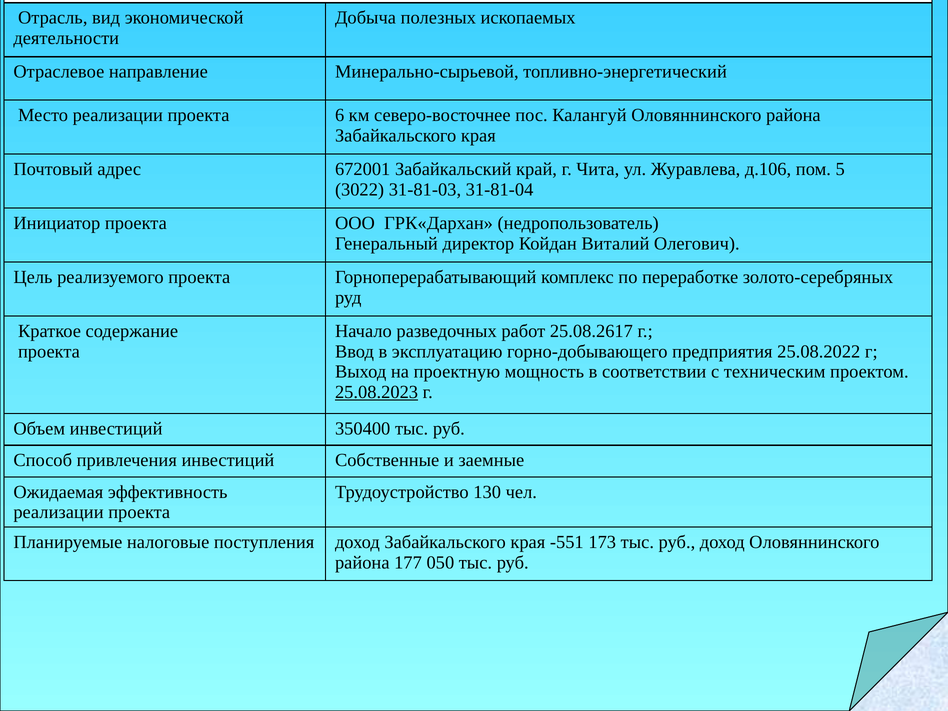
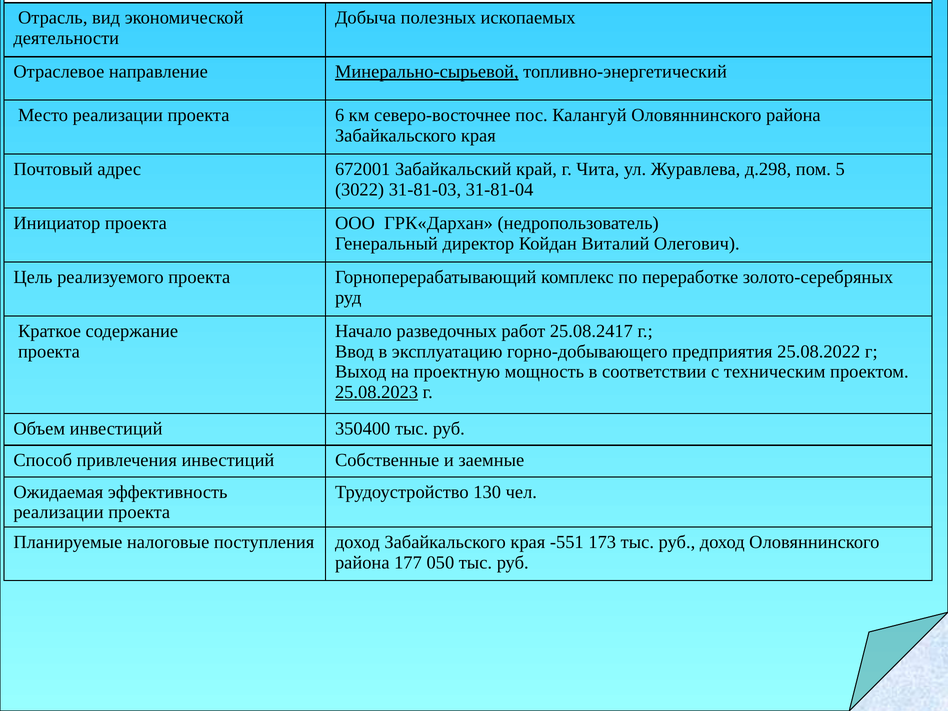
Минерально-сырьевой underline: none -> present
д.106: д.106 -> д.298
25.08.2617: 25.08.2617 -> 25.08.2417
